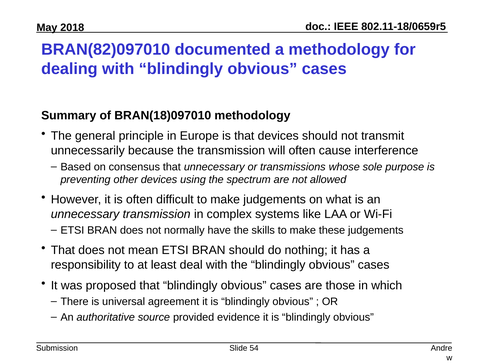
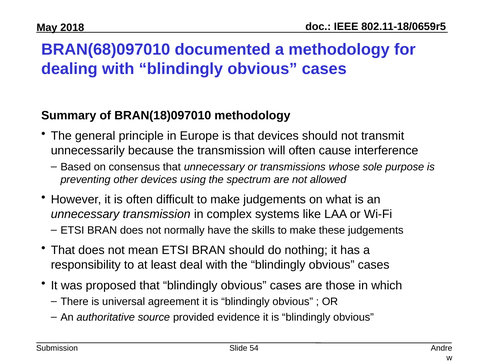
BRAN(82)097010: BRAN(82)097010 -> BRAN(68)097010
